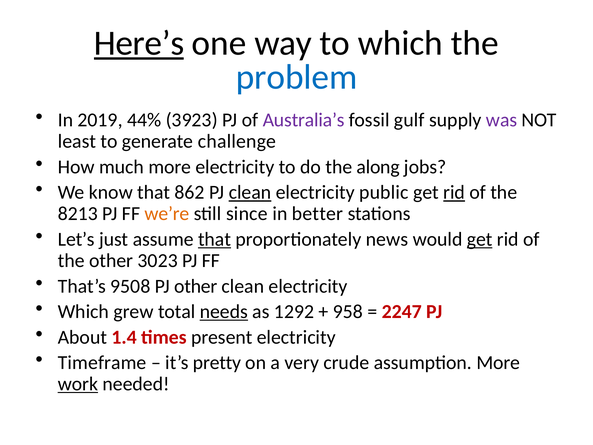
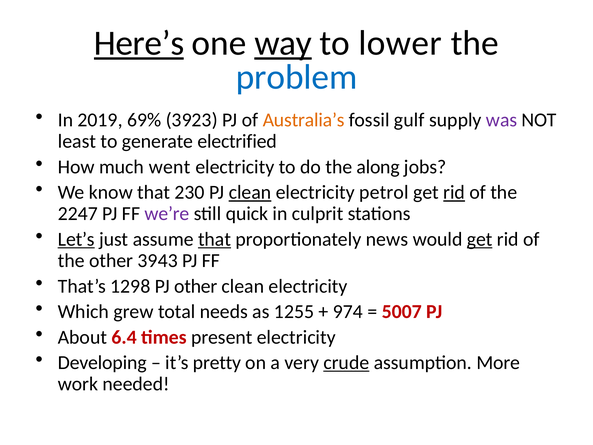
way underline: none -> present
to which: which -> lower
44%: 44% -> 69%
Australia’s colour: purple -> orange
challenge: challenge -> electrified
much more: more -> went
862: 862 -> 230
public: public -> petrol
8213: 8213 -> 2247
we’re colour: orange -> purple
since: since -> quick
better: better -> culprit
Let’s underline: none -> present
3023: 3023 -> 3943
9508: 9508 -> 1298
needs underline: present -> none
1292: 1292 -> 1255
958: 958 -> 974
2247: 2247 -> 5007
1.4: 1.4 -> 6.4
Timeframe: Timeframe -> Developing
crude underline: none -> present
work underline: present -> none
